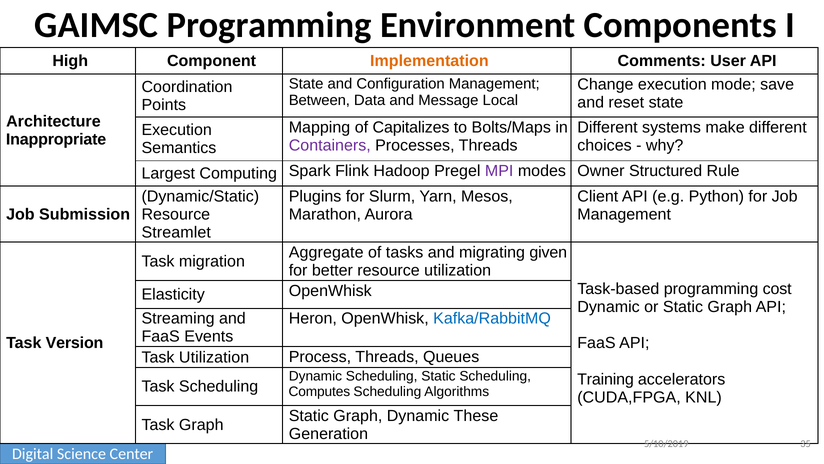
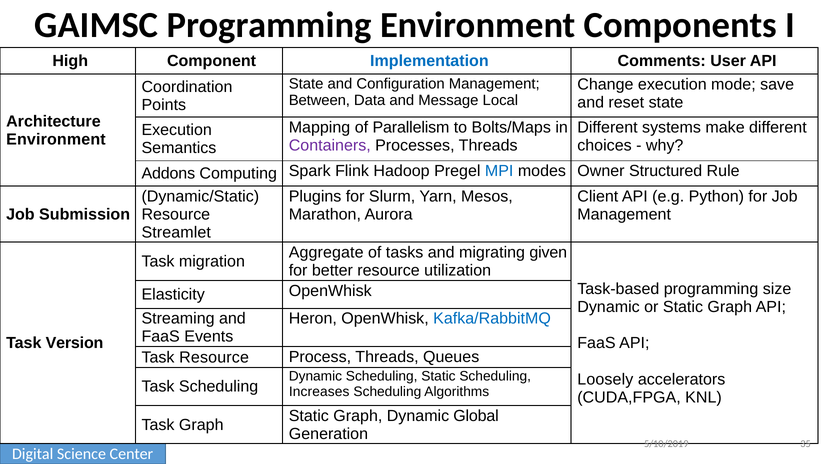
Implementation colour: orange -> blue
Capitalizes: Capitalizes -> Parallelism
Inappropriate at (56, 139): Inappropriate -> Environment
Largest: Largest -> Addons
MPI colour: purple -> blue
cost: cost -> size
Task Utilization: Utilization -> Resource
Training: Training -> Loosely
Computes: Computes -> Increases
These: These -> Global
